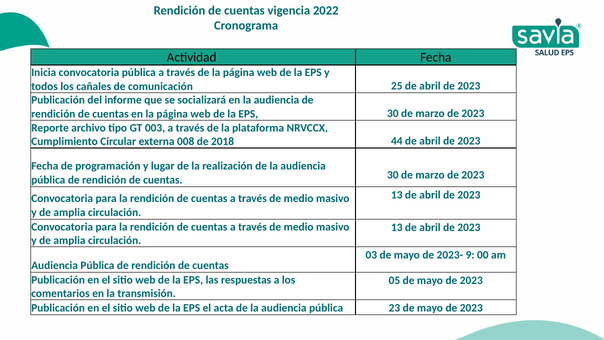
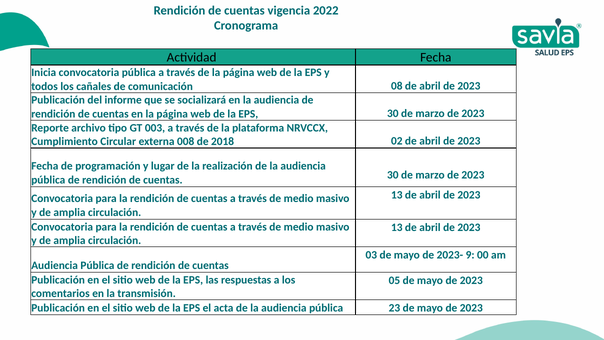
25: 25 -> 08
44: 44 -> 02
